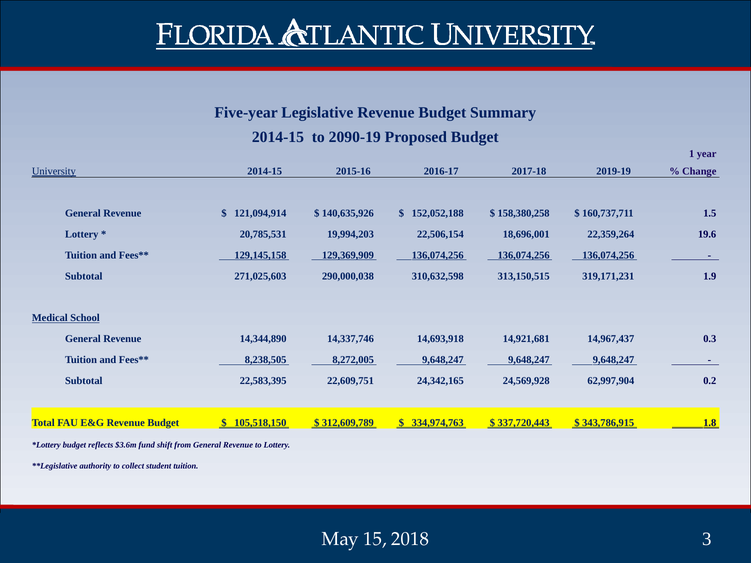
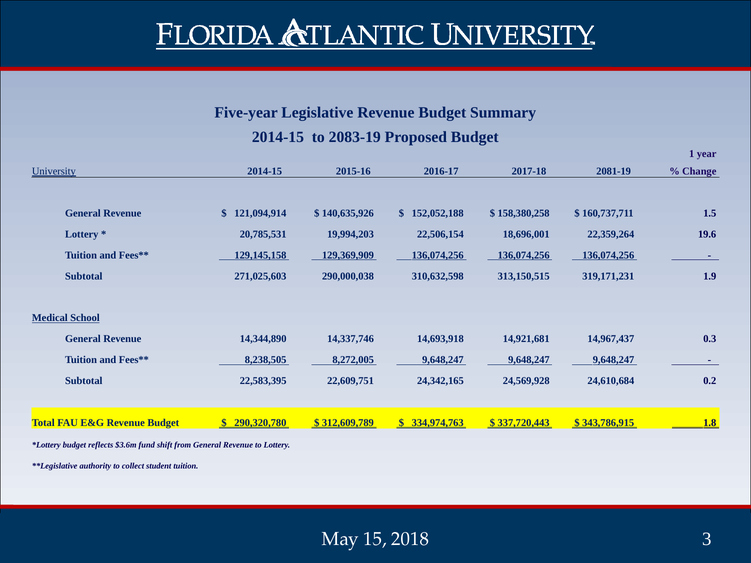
2090-19: 2090-19 -> 2083-19
2019-19: 2019-19 -> 2081-19
62,997,904: 62,997,904 -> 24,610,684
105,518,150: 105,518,150 -> 290,320,780
